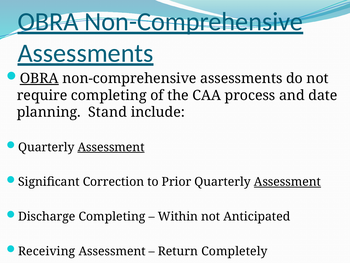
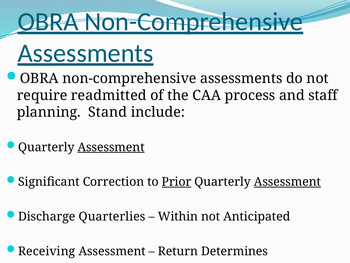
OBRA at (39, 78) underline: present -> none
require completing: completing -> readmitted
date: date -> staff
Prior underline: none -> present
Discharge Completing: Completing -> Quarterlies
Completely: Completely -> Determines
